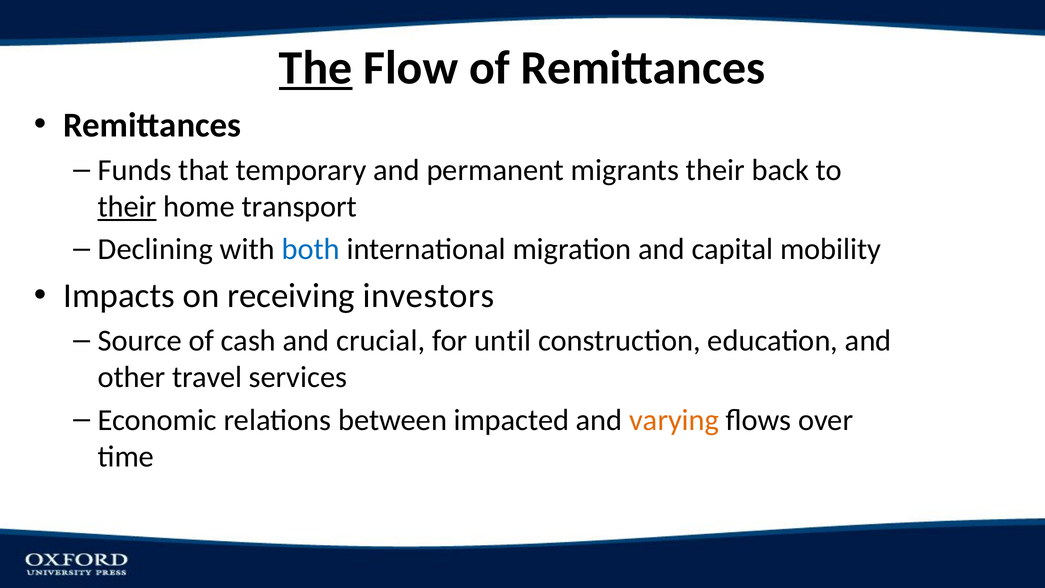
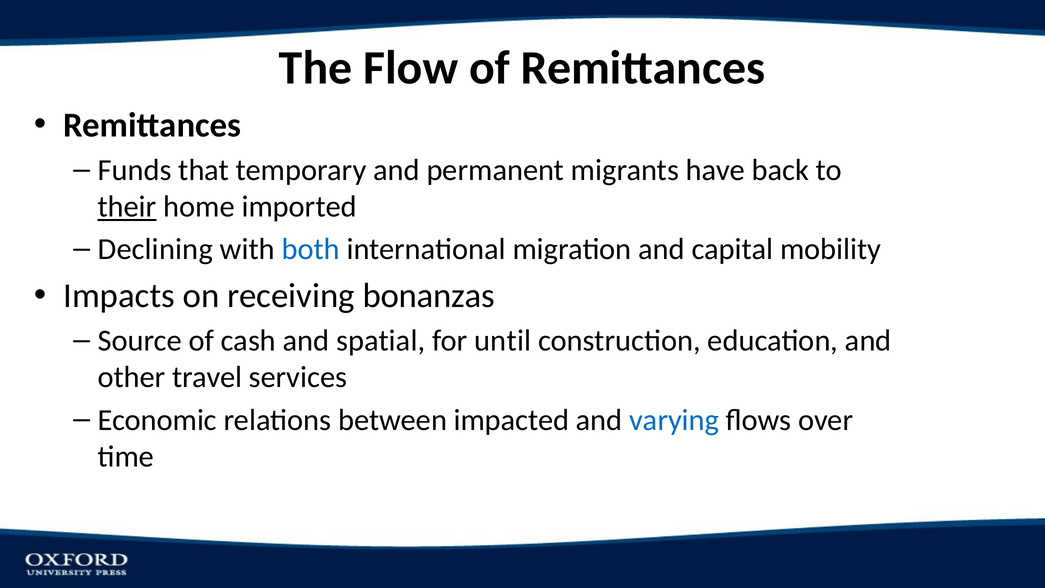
The underline: present -> none
migrants their: their -> have
transport: transport -> imported
investors: investors -> bonanzas
crucial: crucial -> spatial
varying colour: orange -> blue
